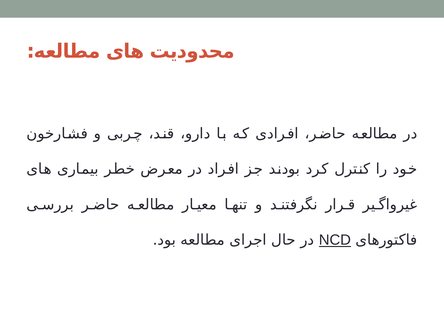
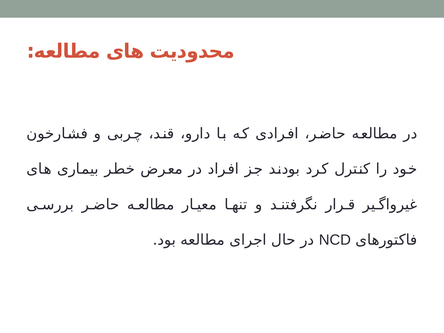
NCD underline: present -> none
